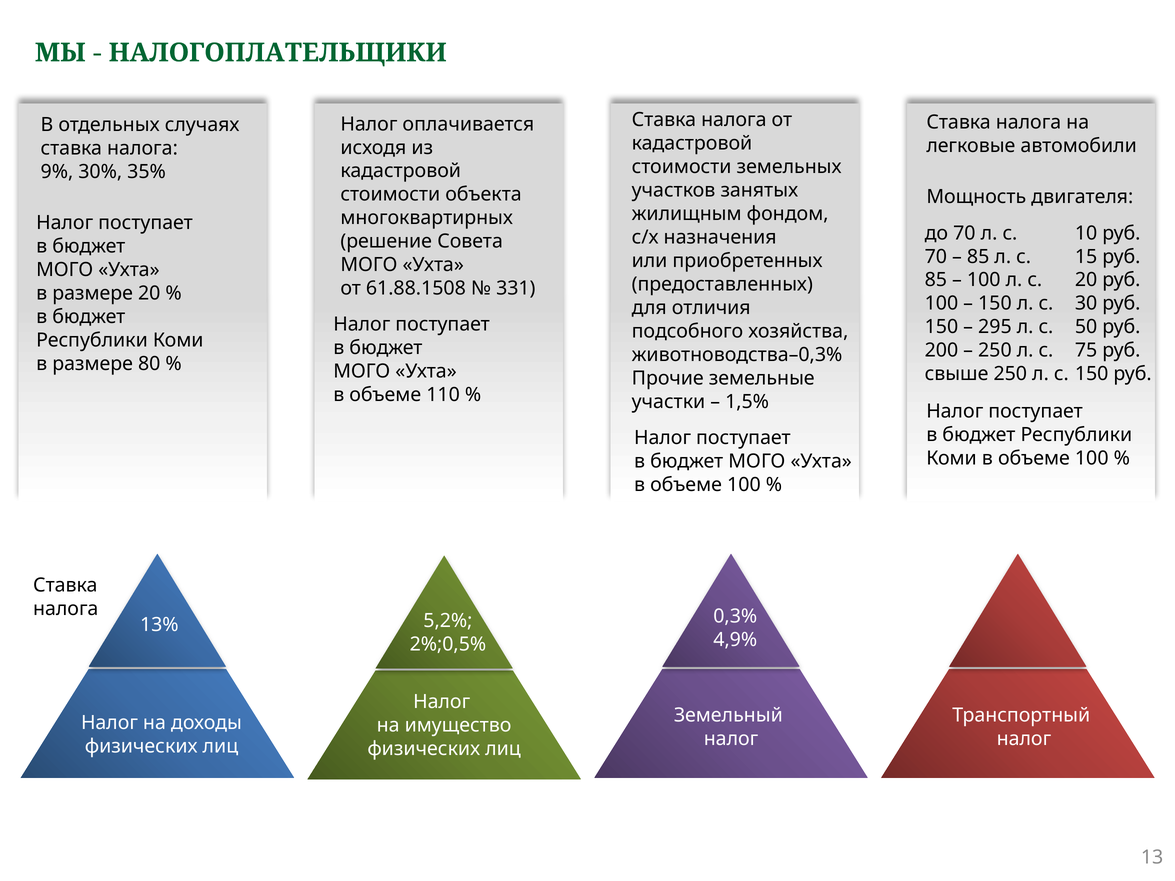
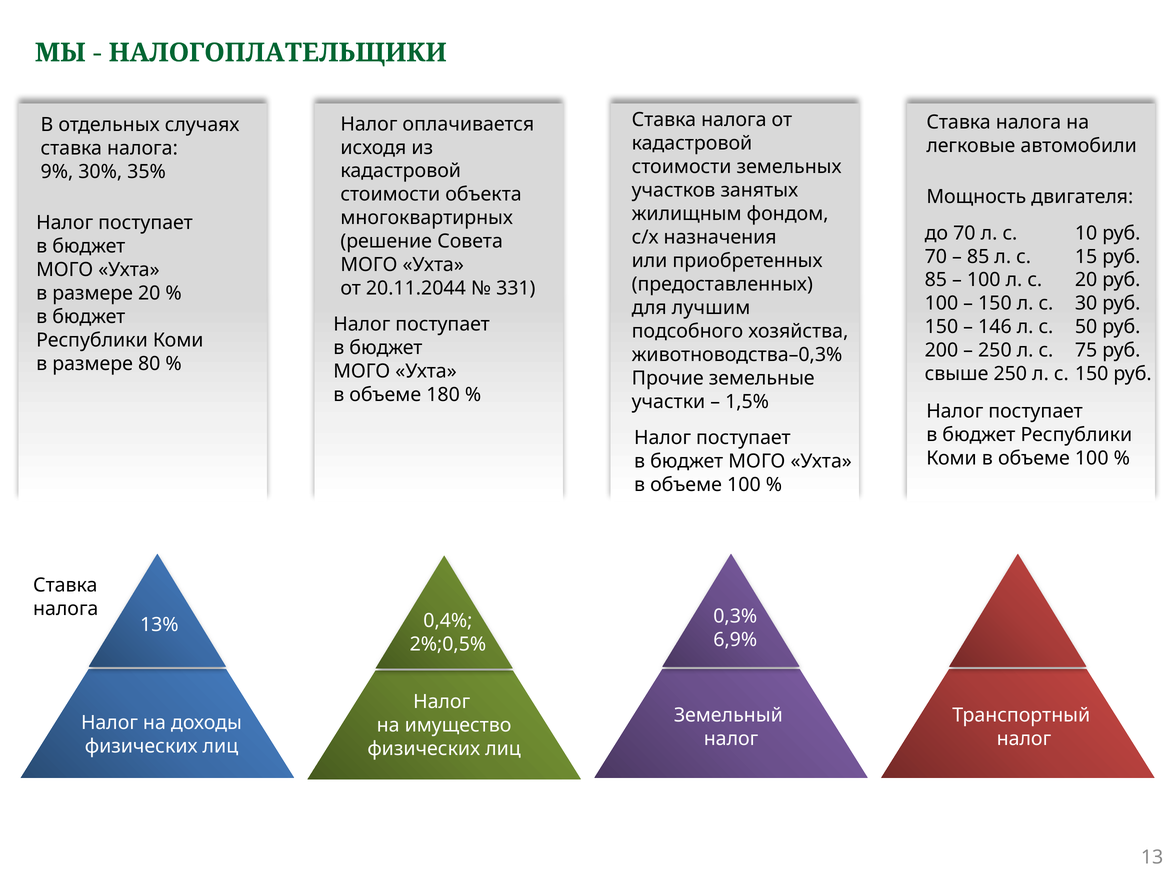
61.88.1508: 61.88.1508 -> 20.11.2044
отличия: отличия -> лучшим
295: 295 -> 146
110: 110 -> 180
5,2%: 5,2% -> 0,4%
4,9%: 4,9% -> 6,9%
